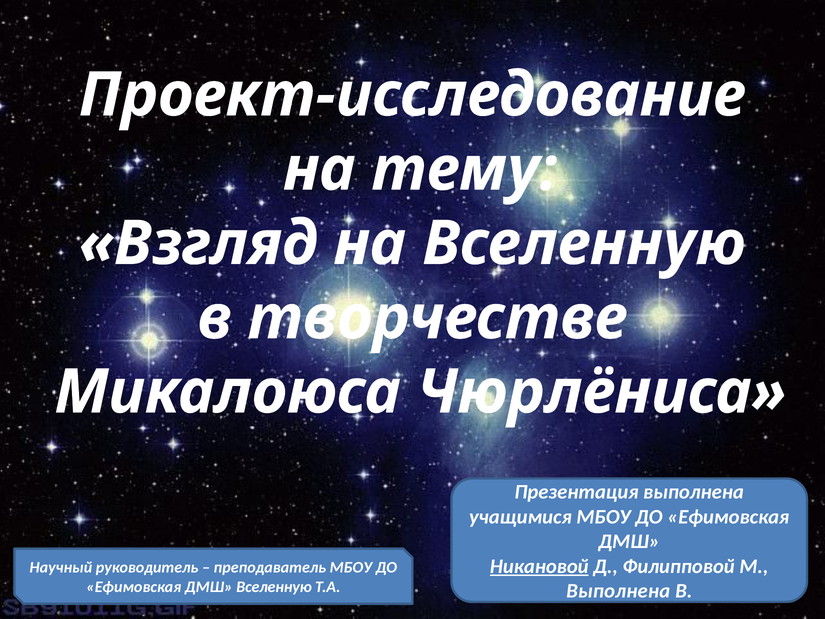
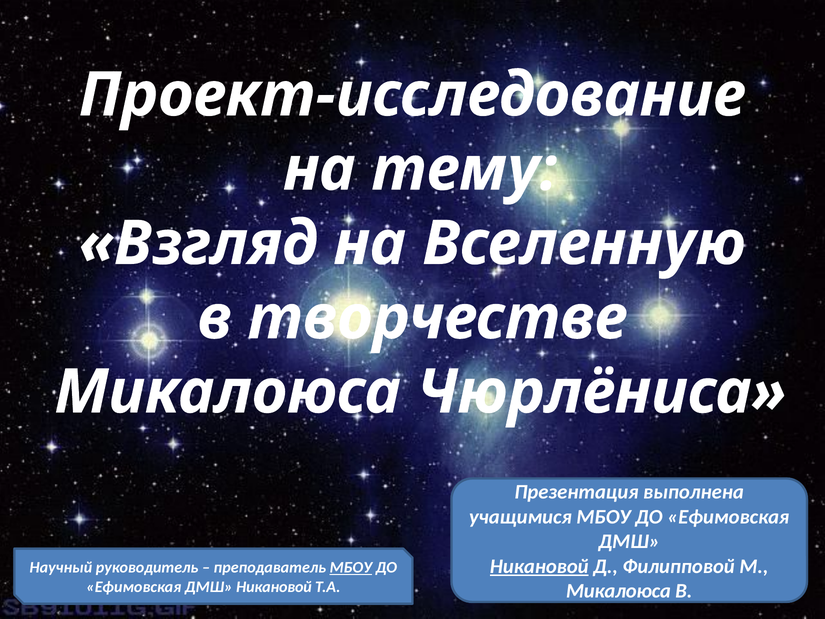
МБОУ at (351, 567) underline: none -> present
Вселенную at (274, 587): Вселенную -> Никановой
Выполнена at (618, 591): Выполнена -> Микалоюса
